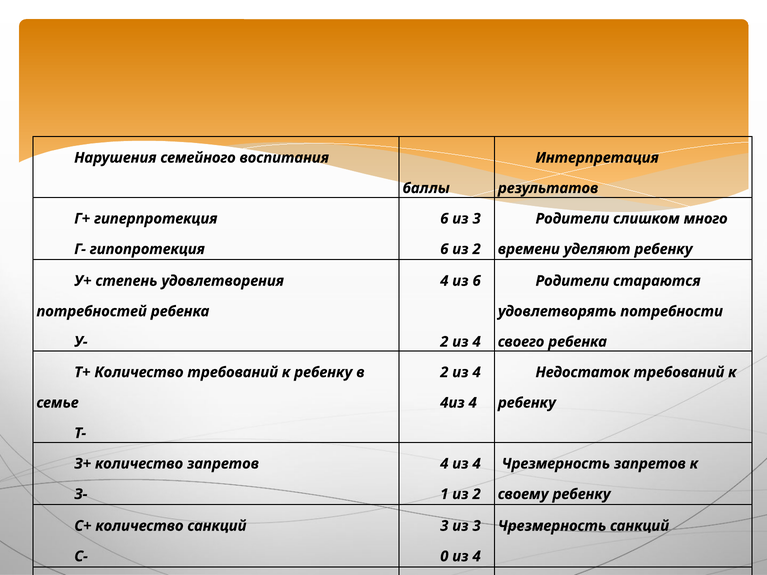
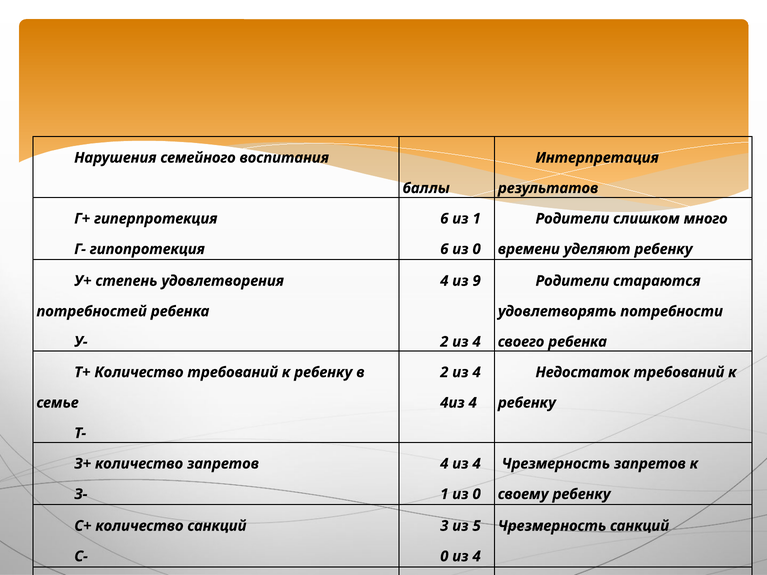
6 из 3: 3 -> 1
6 из 2: 2 -> 0
из 6: 6 -> 9
1 из 2: 2 -> 0
3 из 3: 3 -> 5
